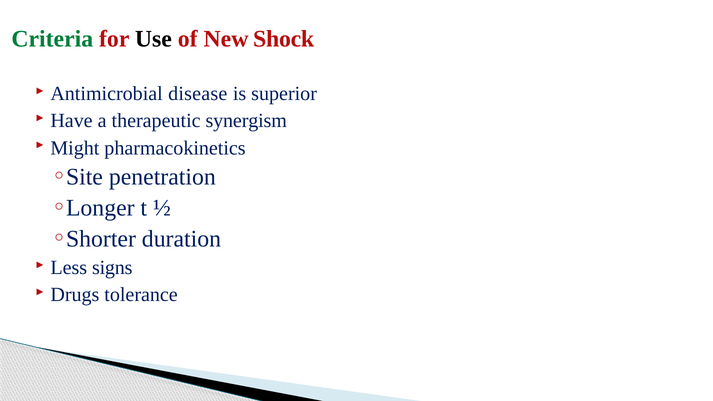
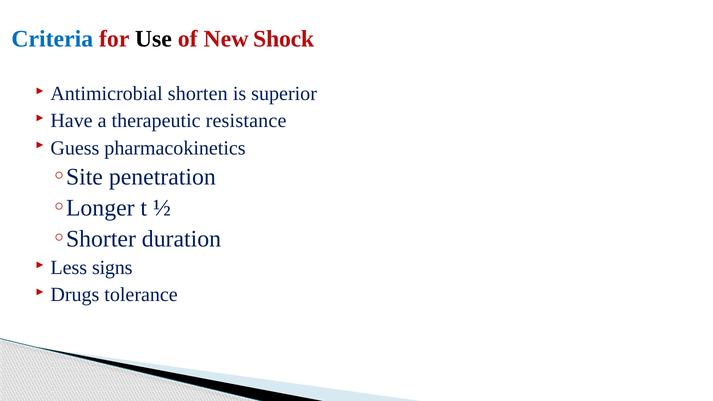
Criteria colour: green -> blue
disease: disease -> shorten
synergism: synergism -> resistance
Might: Might -> Guess
